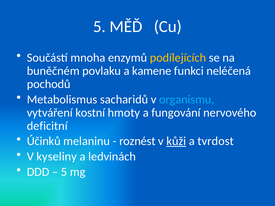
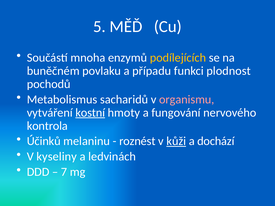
kamene: kamene -> případu
neléčená: neléčená -> plodnost
organismu colour: light blue -> pink
kostní underline: none -> present
deficitní: deficitní -> kontrola
tvrdost: tvrdost -> dochází
5 at (64, 172): 5 -> 7
